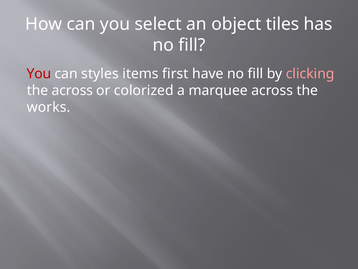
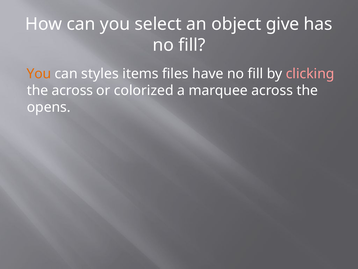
tiles: tiles -> give
You at (39, 74) colour: red -> orange
first: first -> files
works: works -> opens
